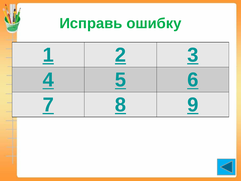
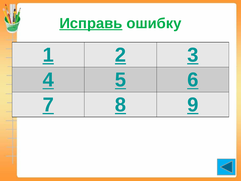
Исправь underline: none -> present
